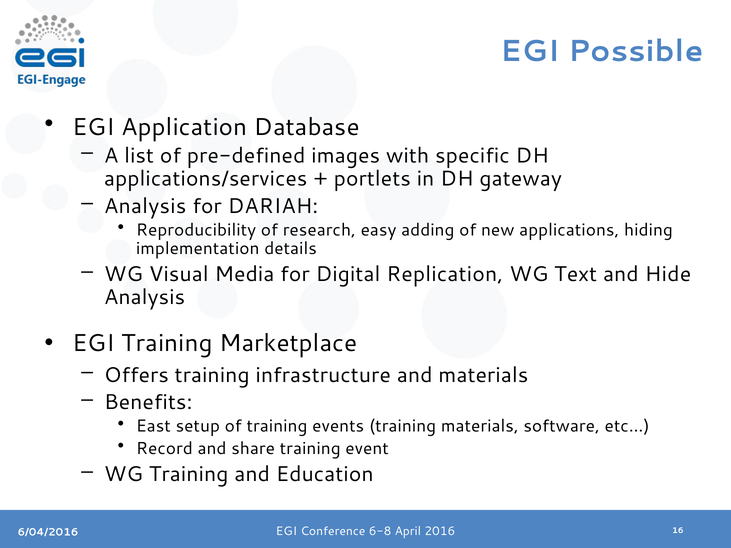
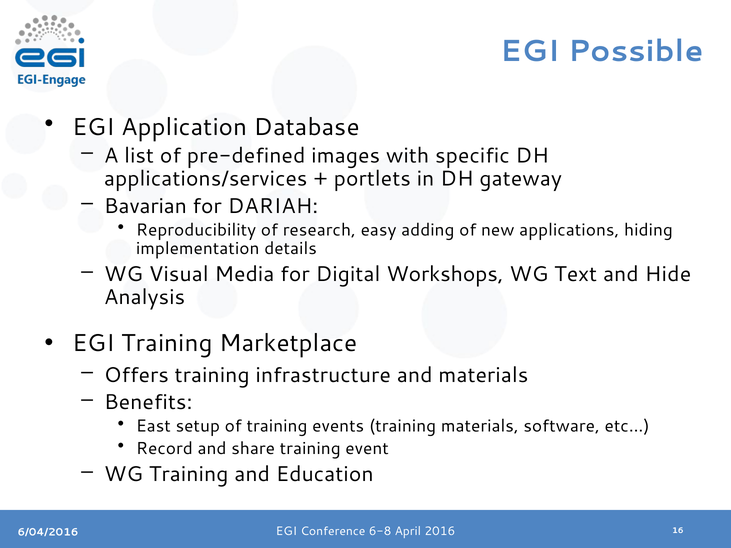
Analysis at (145, 206): Analysis -> Bavarian
Replication: Replication -> Workshops
